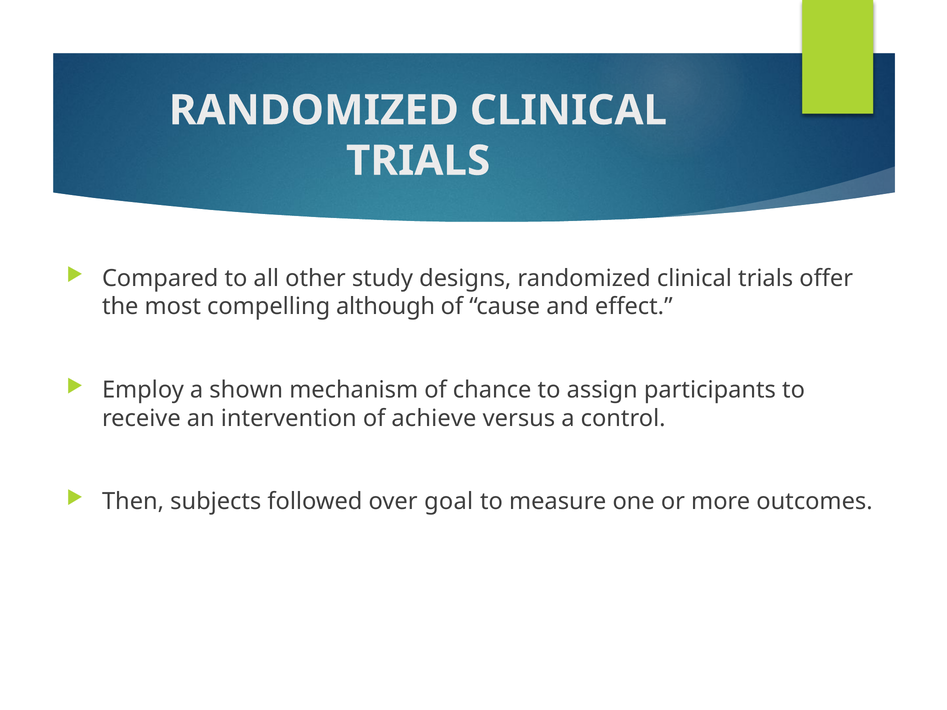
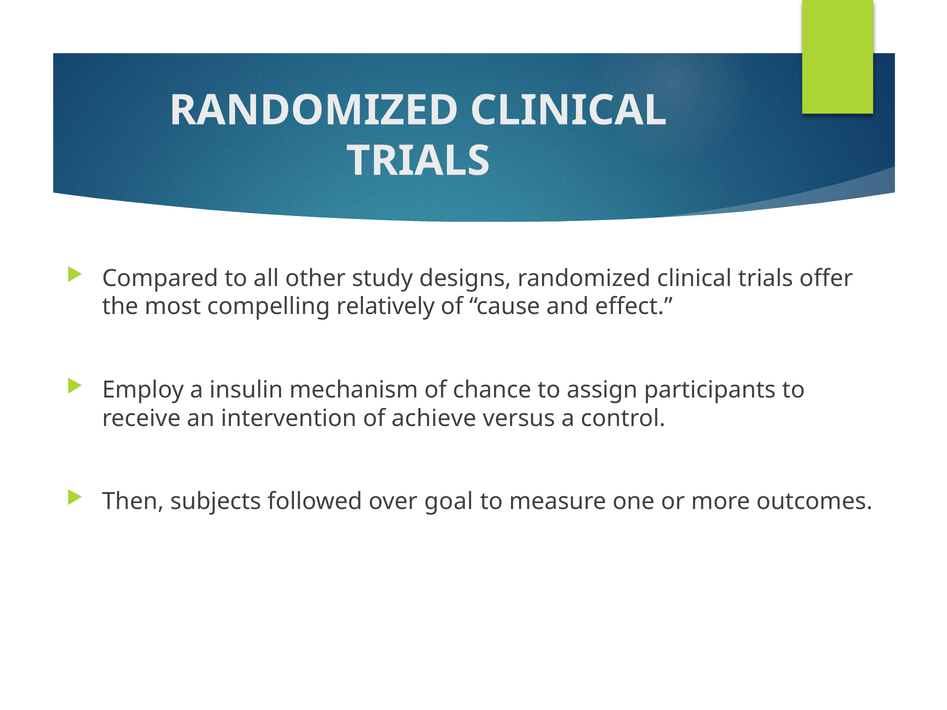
although: although -> relatively
shown: shown -> insulin
